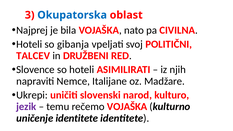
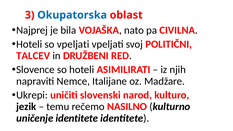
so gibanja: gibanja -> vpeljati
jezik colour: purple -> black
rečemo VOJAŠKA: VOJAŠKA -> NASILNO
